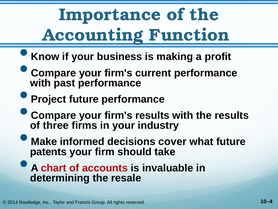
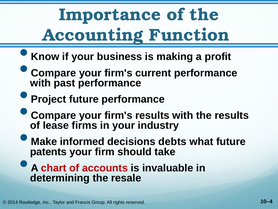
three: three -> lease
cover: cover -> debts
